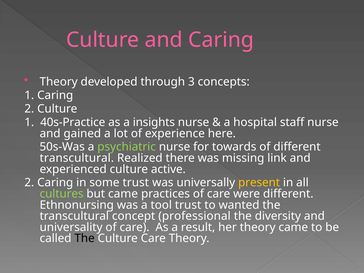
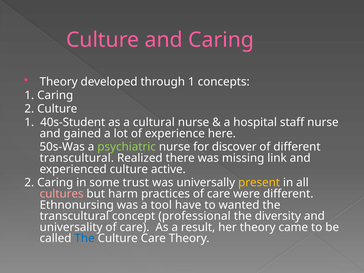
through 3: 3 -> 1
40s-Practice: 40s-Practice -> 40s-Student
insights: insights -> cultural
towards: towards -> discover
cultures colour: light green -> pink
but came: came -> harm
tool trust: trust -> have
The at (85, 238) colour: black -> blue
